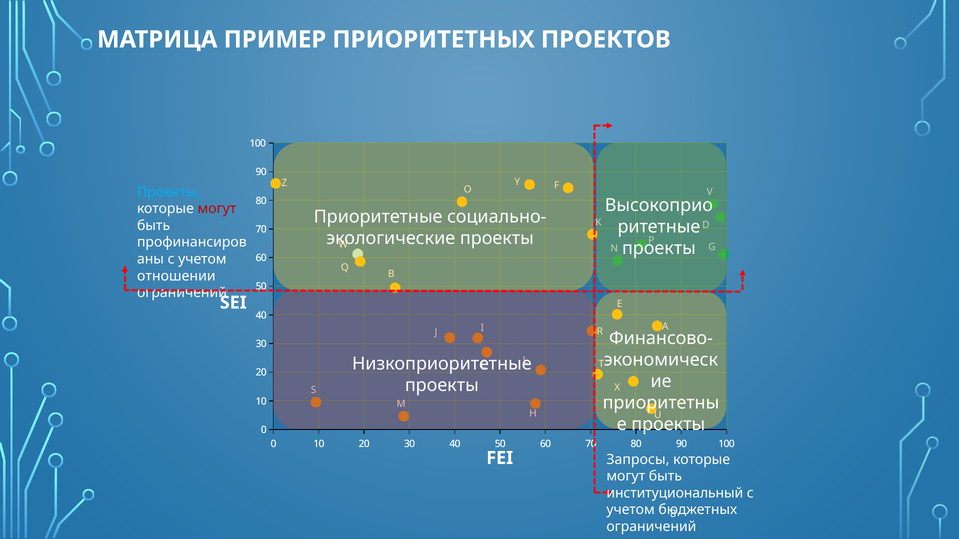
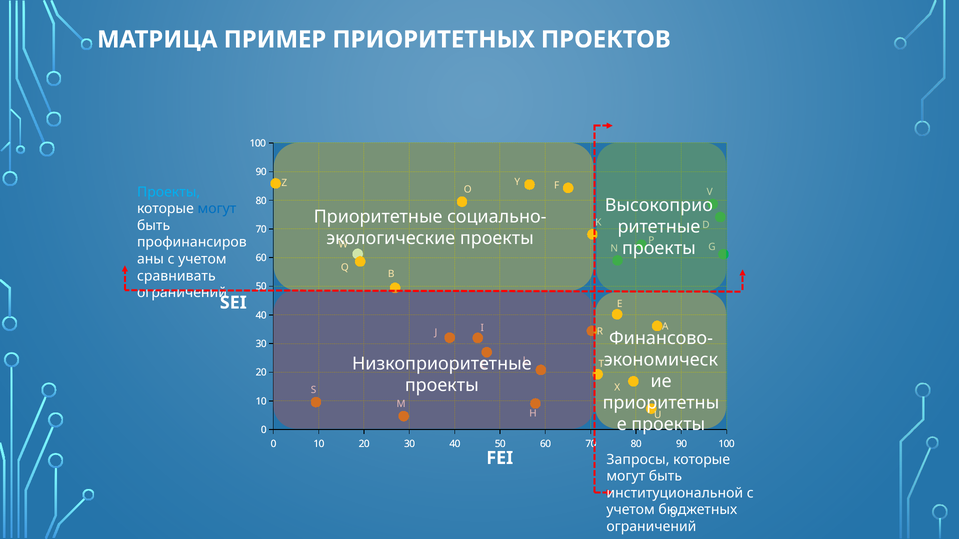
могут at (217, 209) colour: red -> blue
отношении: отношении -> сравнивать
институциональный: институциональный -> институциональной
